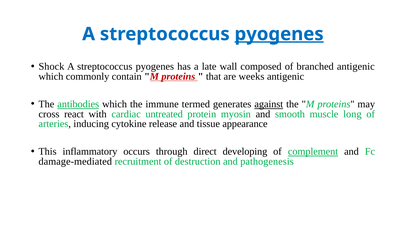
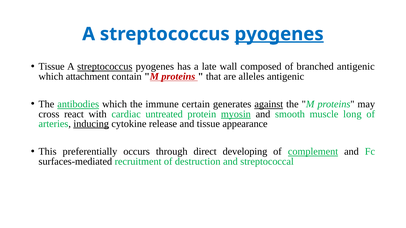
Shock at (51, 67): Shock -> Tissue
streptococcus at (105, 67) underline: none -> present
commonly: commonly -> attachment
weeks: weeks -> alleles
termed: termed -> certain
myosin underline: none -> present
inducing underline: none -> present
inflammatory: inflammatory -> preferentially
damage-mediated: damage-mediated -> surfaces-mediated
pathogenesis: pathogenesis -> streptococcal
